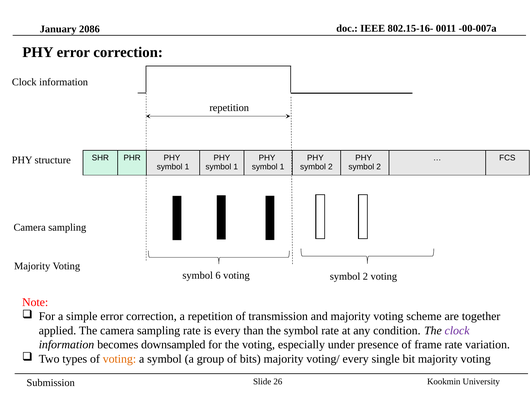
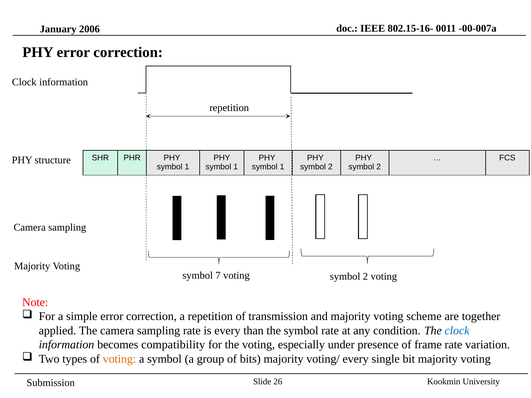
2086: 2086 -> 2006
6: 6 -> 7
clock at (457, 331) colour: purple -> blue
downsampled: downsampled -> compatibility
